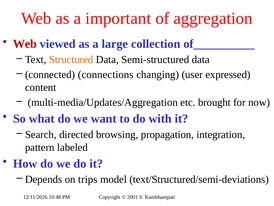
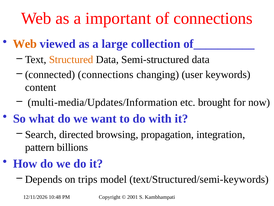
of aggregation: aggregation -> connections
Web at (25, 44) colour: red -> orange
expressed: expressed -> keywords
multi-media/Updates/Aggregation: multi-media/Updates/Aggregation -> multi-media/Updates/Information
labeled: labeled -> billions
text/Structured/semi-deviations: text/Structured/semi-deviations -> text/Structured/semi-keywords
